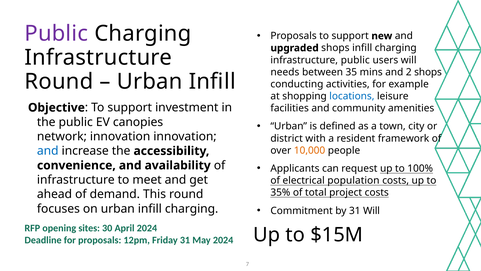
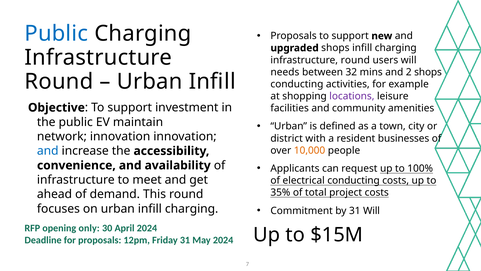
Public at (56, 34) colour: purple -> blue
public at (355, 60): public -> round
35: 35 -> 32
locations colour: blue -> purple
canopies: canopies -> maintain
framework: framework -> businesses
electrical population: population -> conducting
sites: sites -> only
